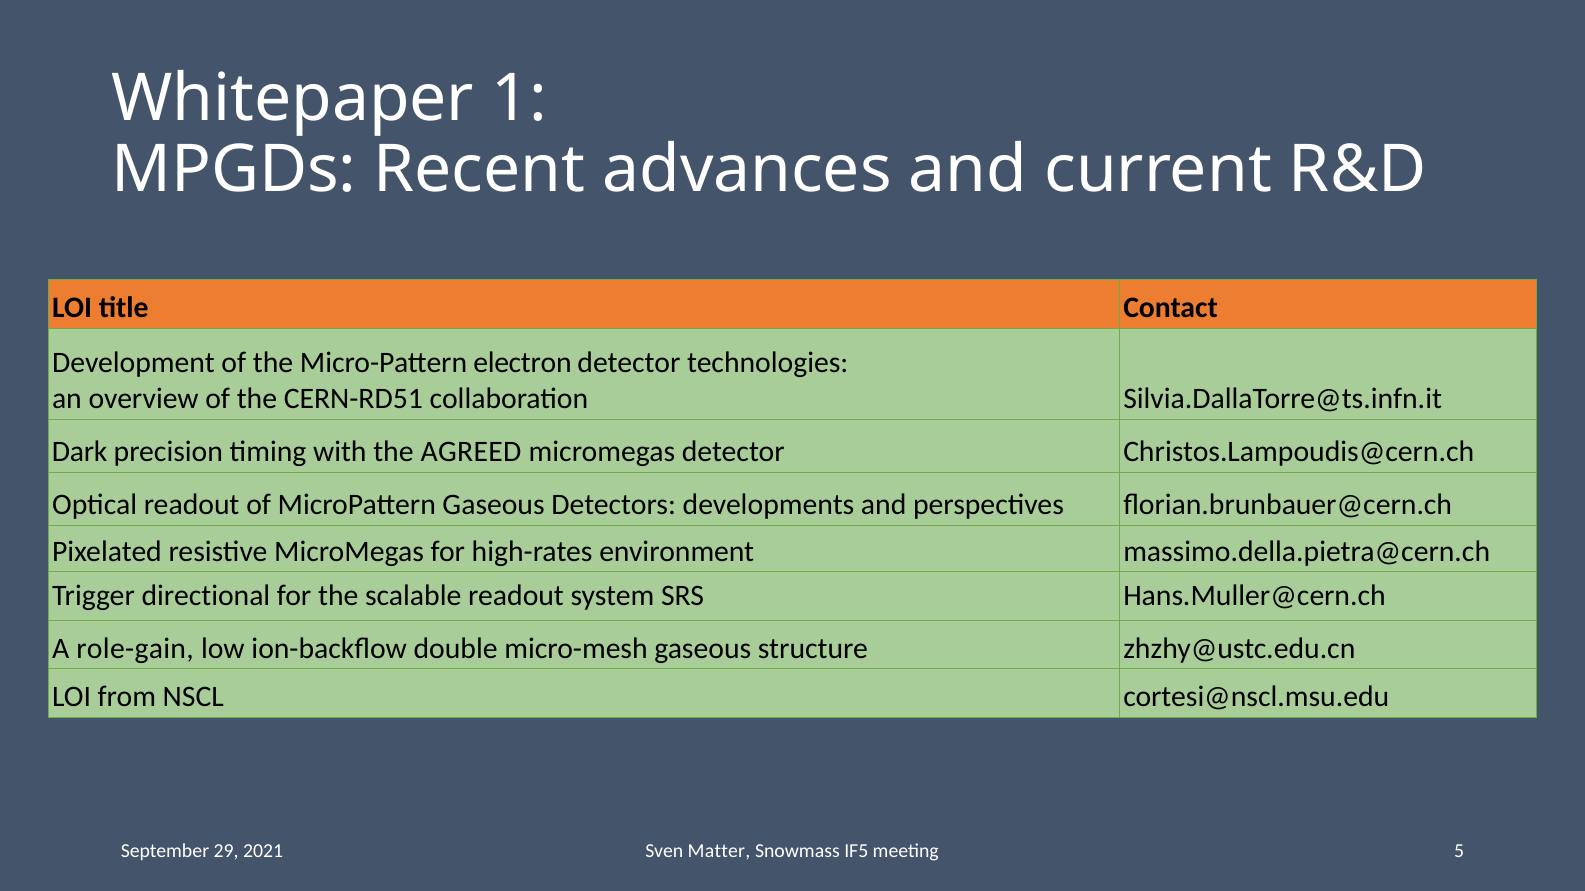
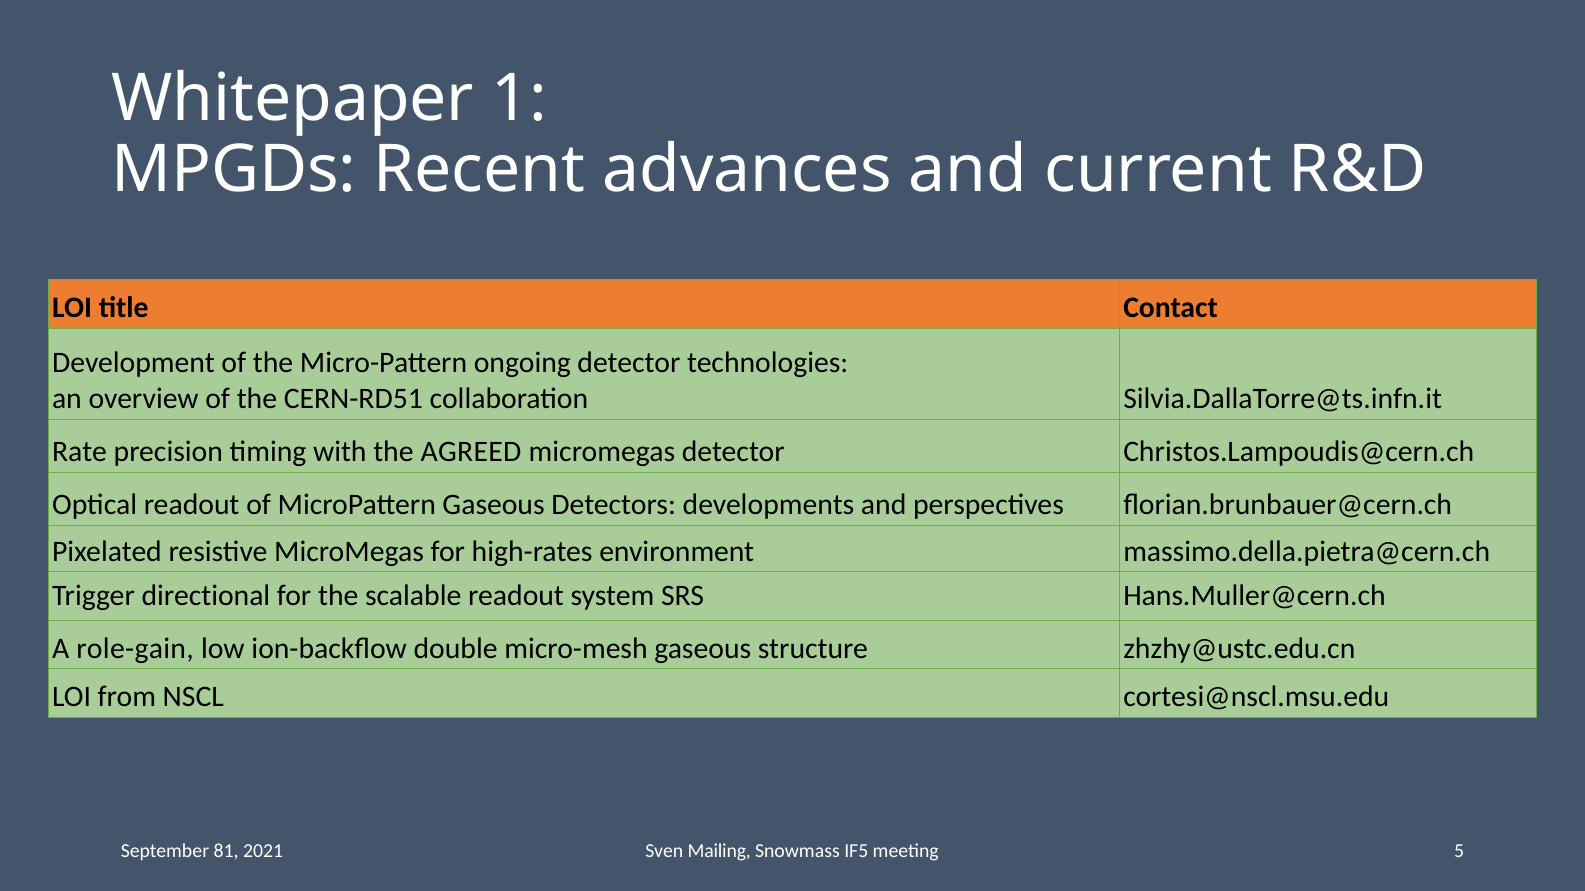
electron: electron -> ongoing
Dark: Dark -> Rate
Matter: Matter -> Mailing
29: 29 -> 81
